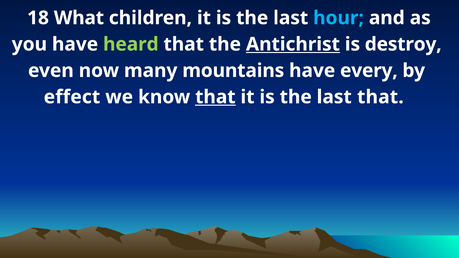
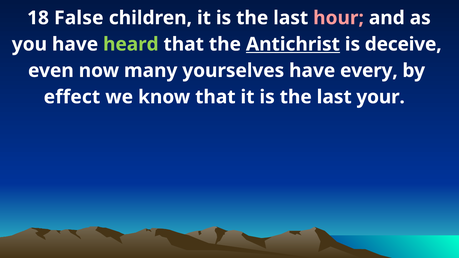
What: What -> False
hour colour: light blue -> pink
destroy: destroy -> deceive
mountains: mountains -> yourselves
that at (215, 97) underline: present -> none
last that: that -> your
